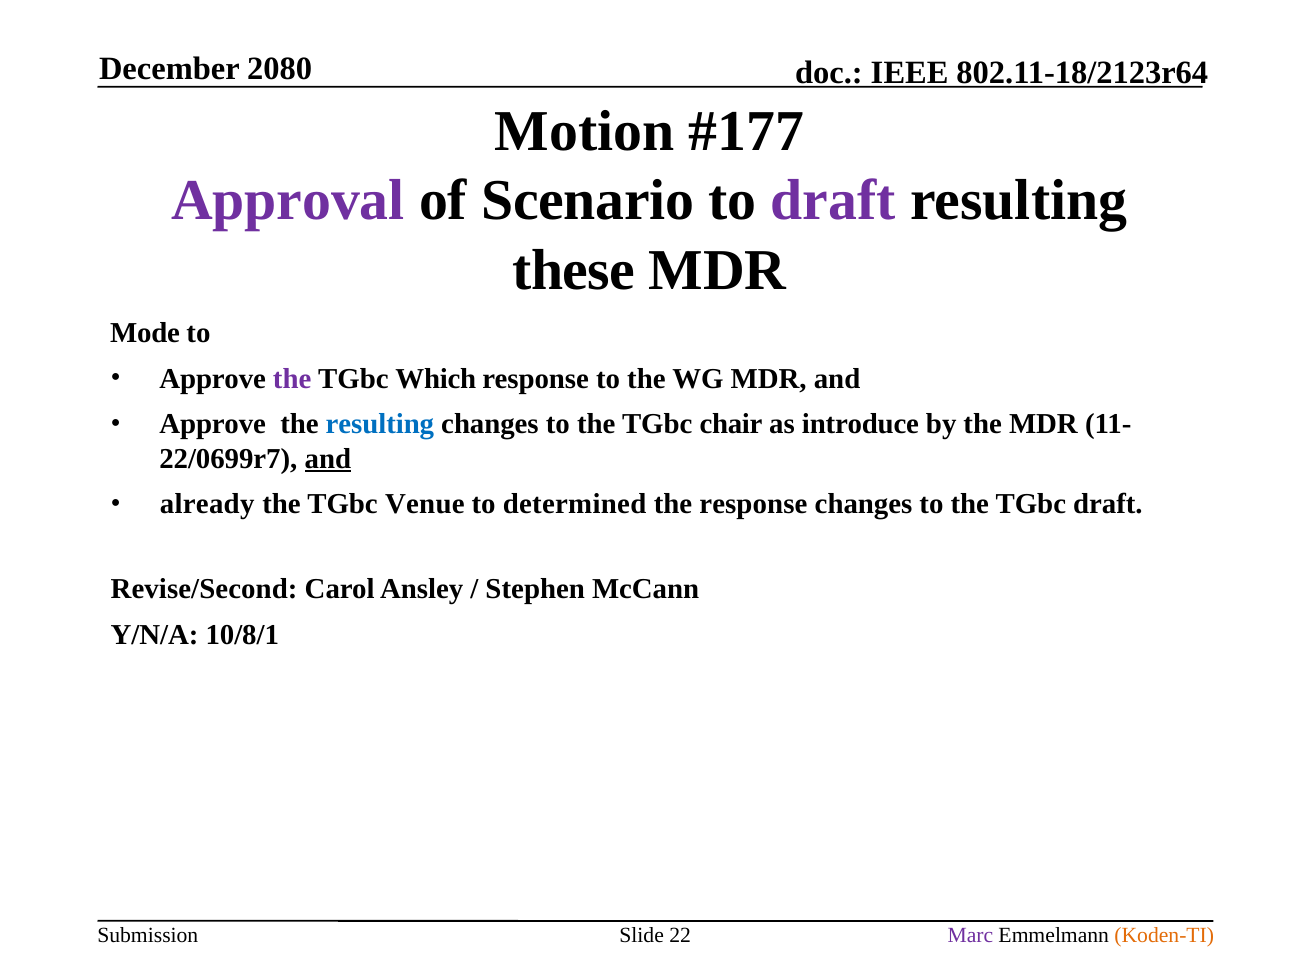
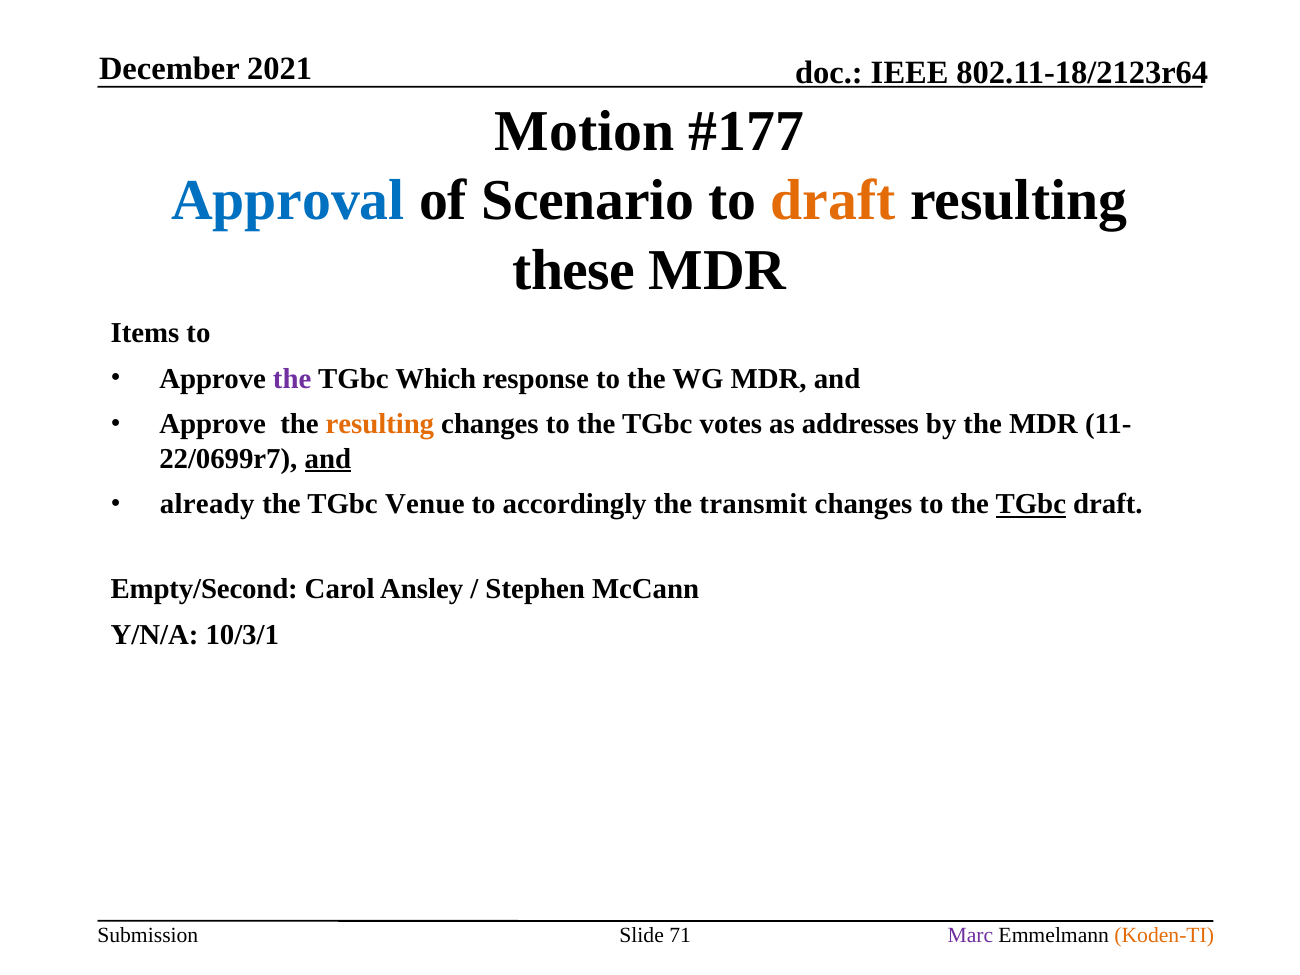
2080: 2080 -> 2021
Approval colour: purple -> blue
draft at (833, 201) colour: purple -> orange
Mode: Mode -> Items
resulting at (380, 424) colour: blue -> orange
chair: chair -> votes
introduce: introduce -> addresses
determined: determined -> accordingly
the response: response -> transmit
TGbc at (1031, 504) underline: none -> present
Revise/Second: Revise/Second -> Empty/Second
10/8/1: 10/8/1 -> 10/3/1
22: 22 -> 71
